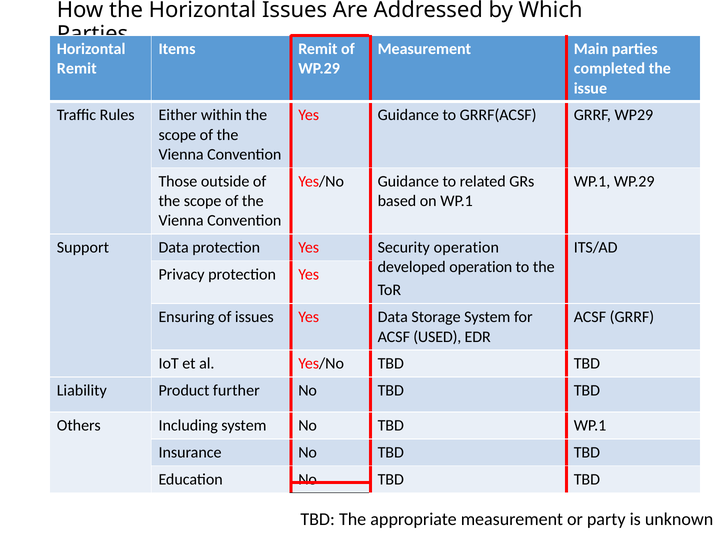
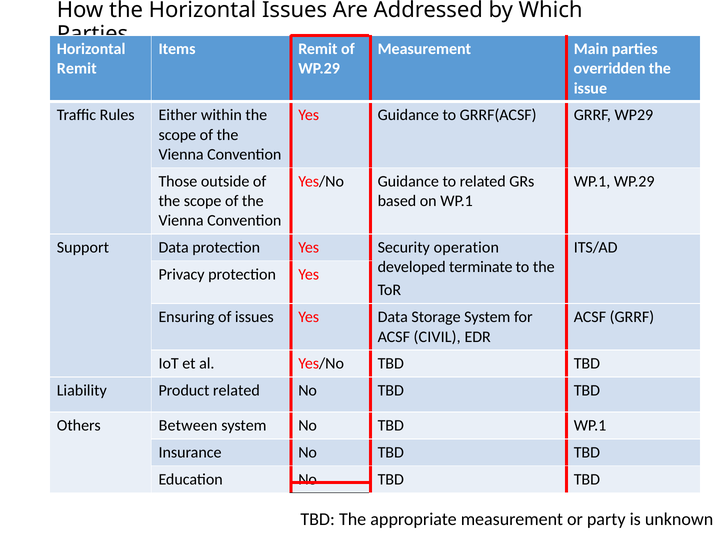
completed: completed -> overridden
developed operation: operation -> terminate
USED: USED -> CIVIL
Product further: further -> related
Including: Including -> Between
